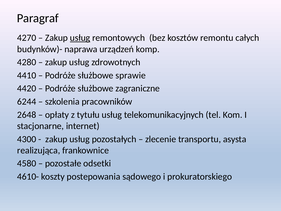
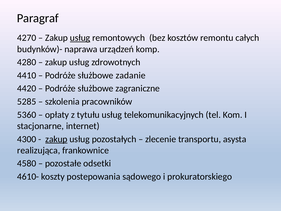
sprawie: sprawie -> zadanie
6244: 6244 -> 5285
2648: 2648 -> 5360
zakup at (56, 139) underline: none -> present
